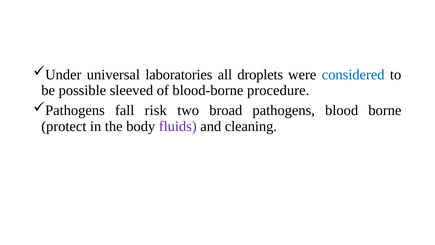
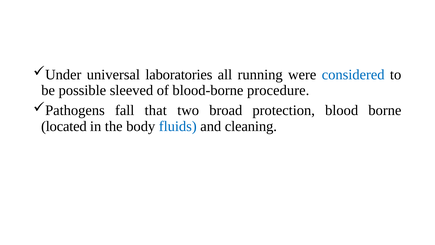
droplets: droplets -> running
risk: risk -> that
pathogens: pathogens -> protection
protect: protect -> located
fluids colour: purple -> blue
